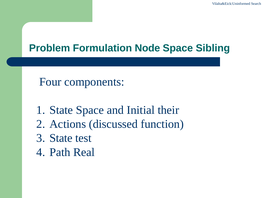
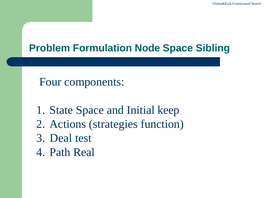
their: their -> keep
discussed: discussed -> strategies
State at (61, 138): State -> Deal
